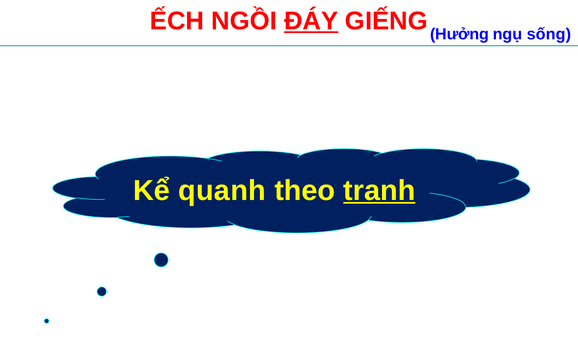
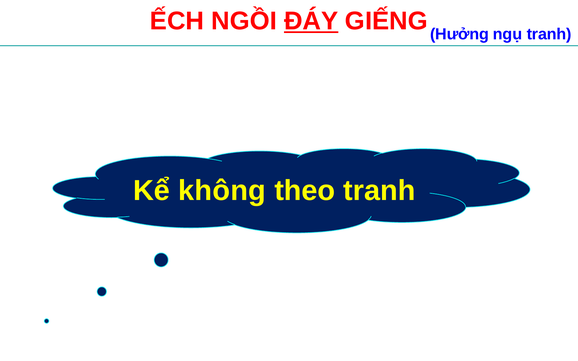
ngụ sống: sống -> tranh
quanh: quanh -> không
tranh at (379, 191) underline: present -> none
